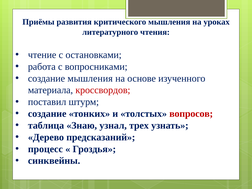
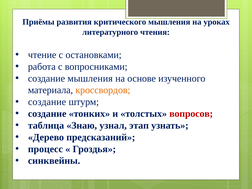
кроссвордов colour: red -> orange
поставил at (47, 102): поставил -> создание
трех: трех -> этап
